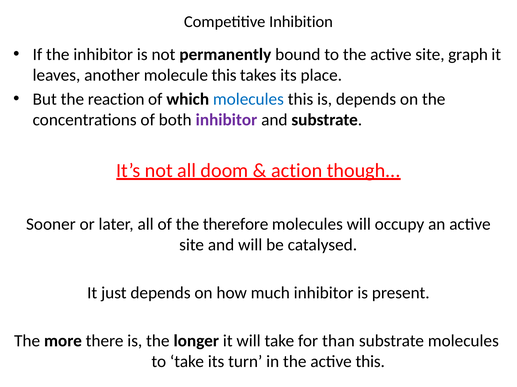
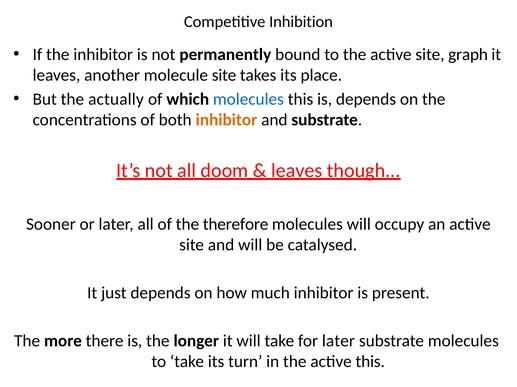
molecule this: this -> site
reaction: reaction -> actually
inhibitor at (226, 120) colour: purple -> orange
action at (297, 171): action -> leaves
for than: than -> later
